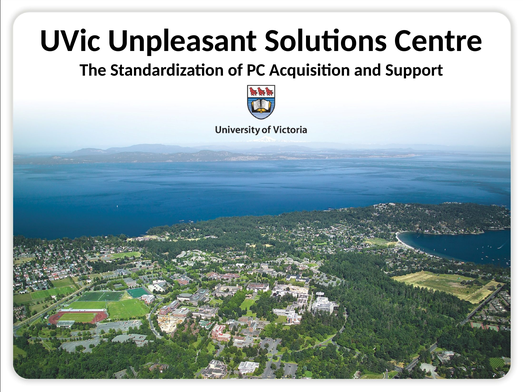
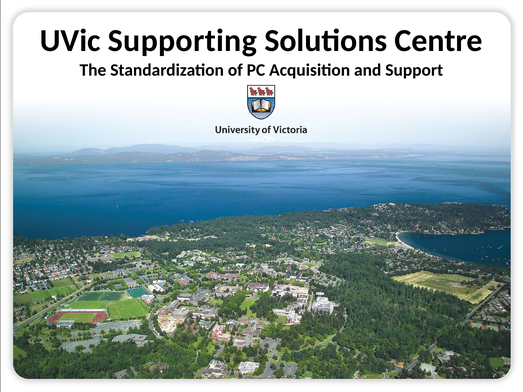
Unpleasant: Unpleasant -> Supporting
